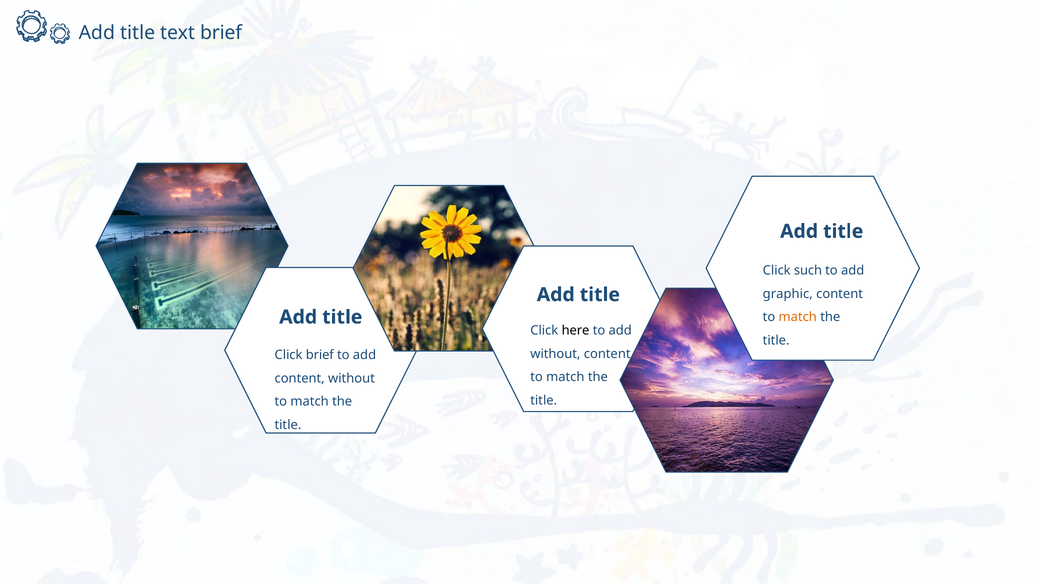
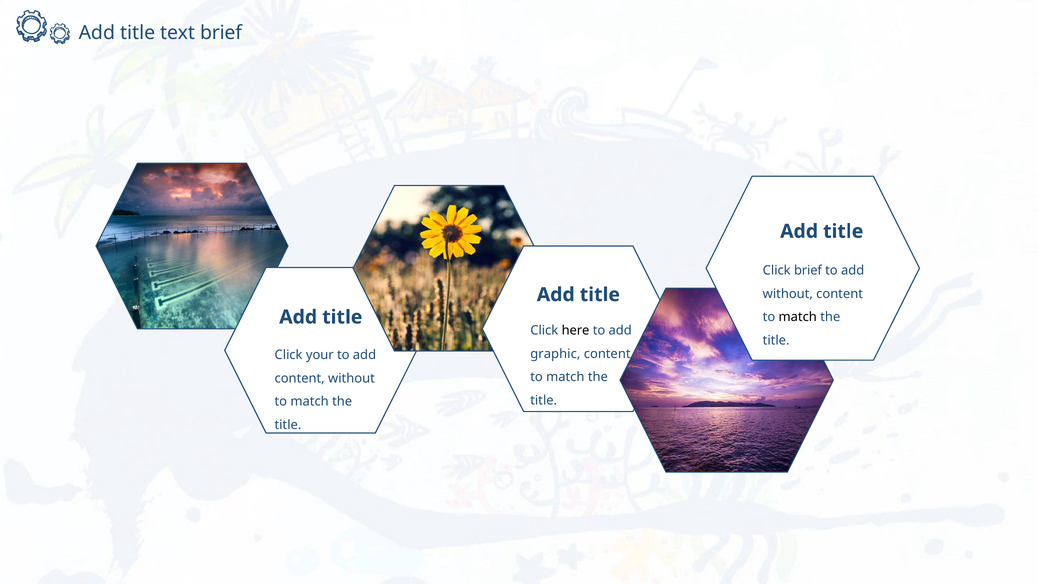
Click such: such -> brief
graphic at (788, 294): graphic -> without
match at (798, 317) colour: orange -> black
without at (555, 354): without -> graphic
Click brief: brief -> your
